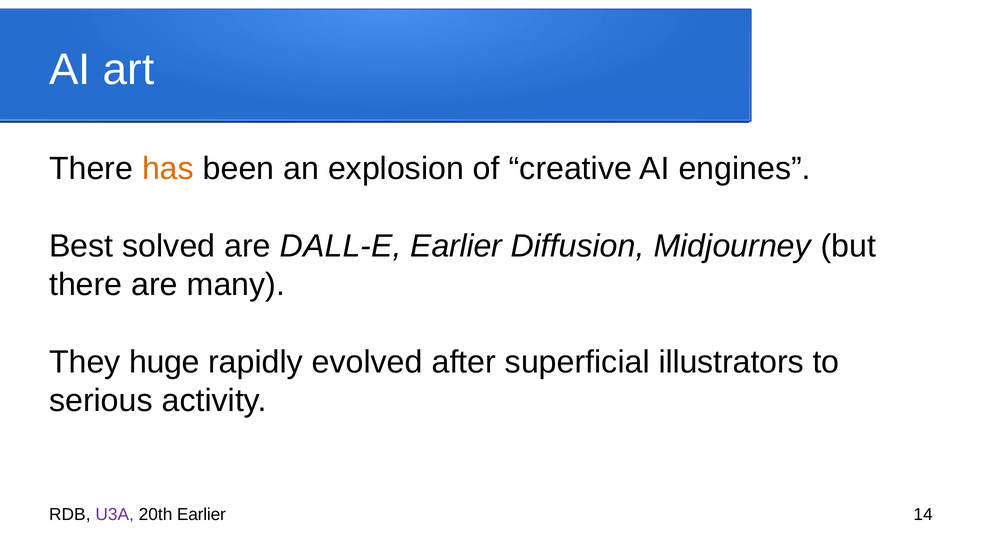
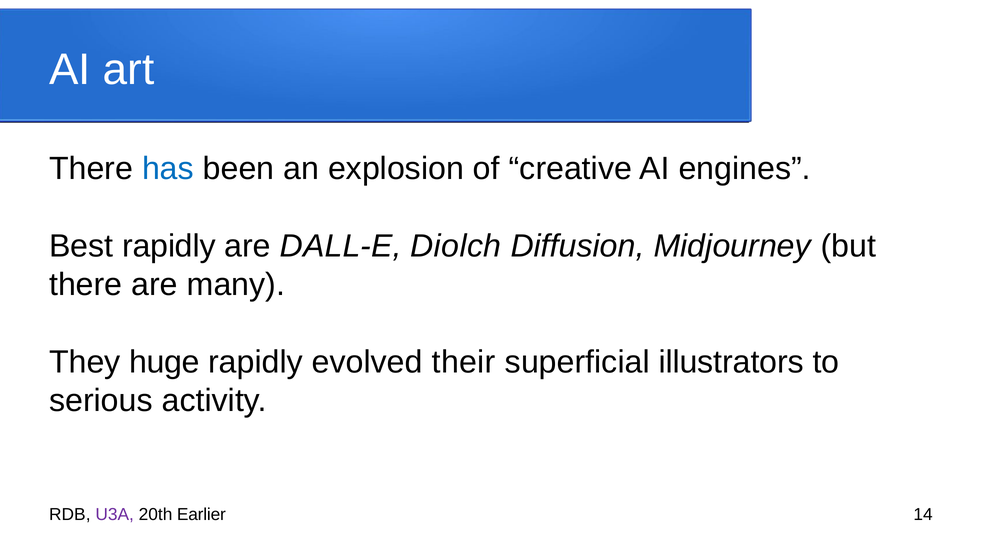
has colour: orange -> blue
Best solved: solved -> rapidly
DALL-E Earlier: Earlier -> Diolch
after: after -> their
